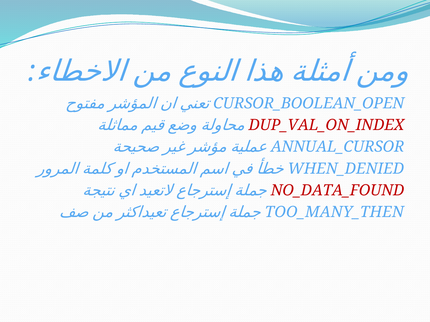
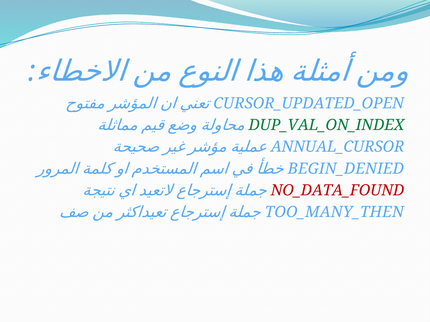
CURSOR_BOOLEAN_OPEN: CURSOR_BOOLEAN_OPEN -> CURSOR_UPDATED_OPEN
DUP_VAL_ON_INDEX colour: red -> green
WHEN_DENIED: WHEN_DENIED -> BEGIN_DENIED
